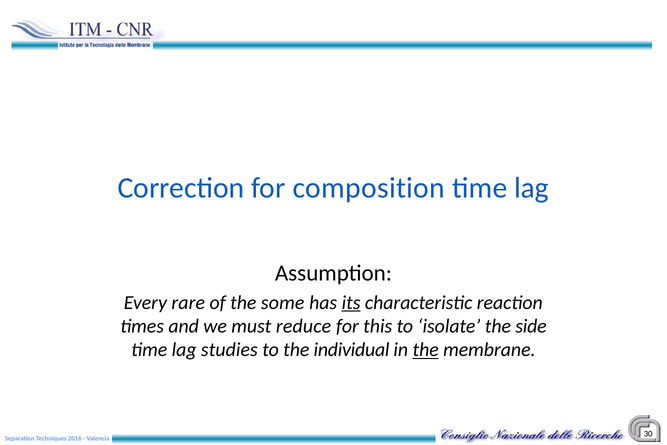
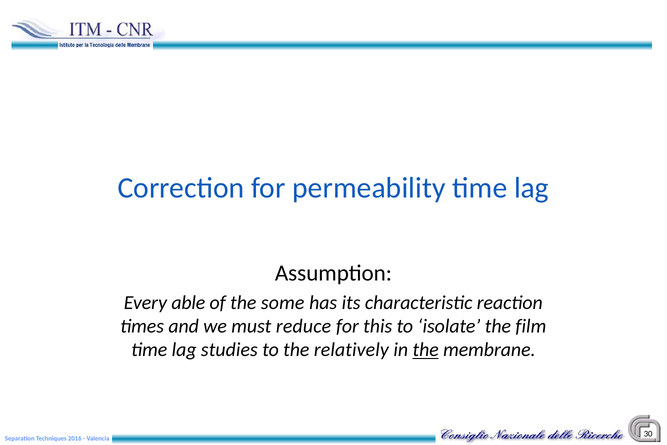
composition: composition -> permeability
rare: rare -> able
its underline: present -> none
side: side -> film
individual: individual -> relatively
